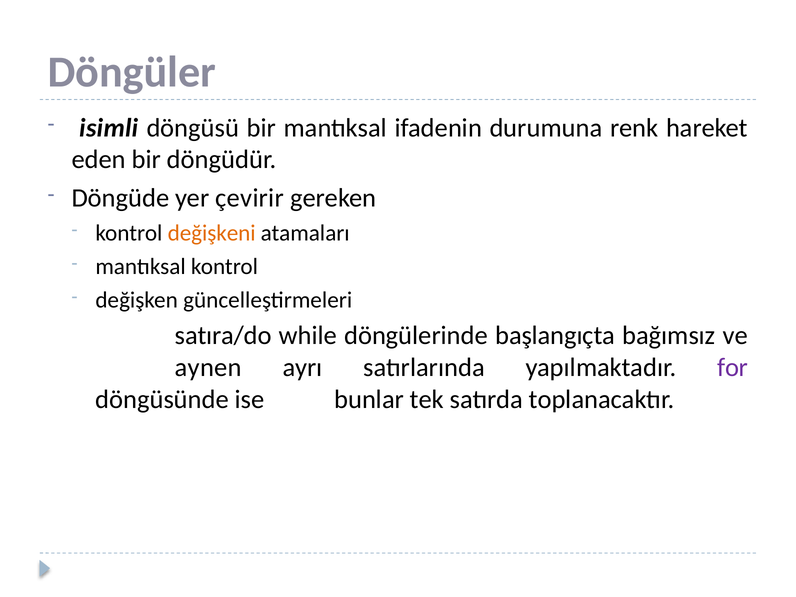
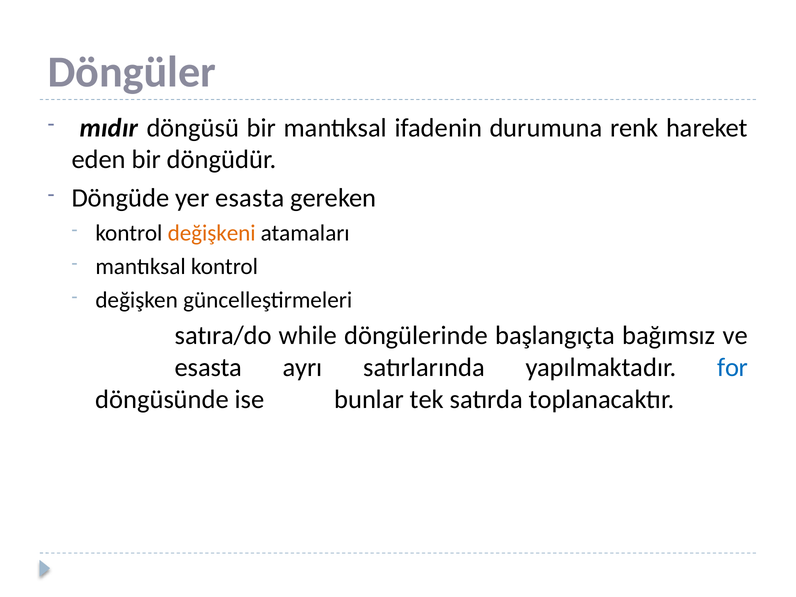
isimli: isimli -> mıdır
yer çevirir: çevirir -> esasta
aynen at (208, 367): aynen -> esasta
for colour: purple -> blue
